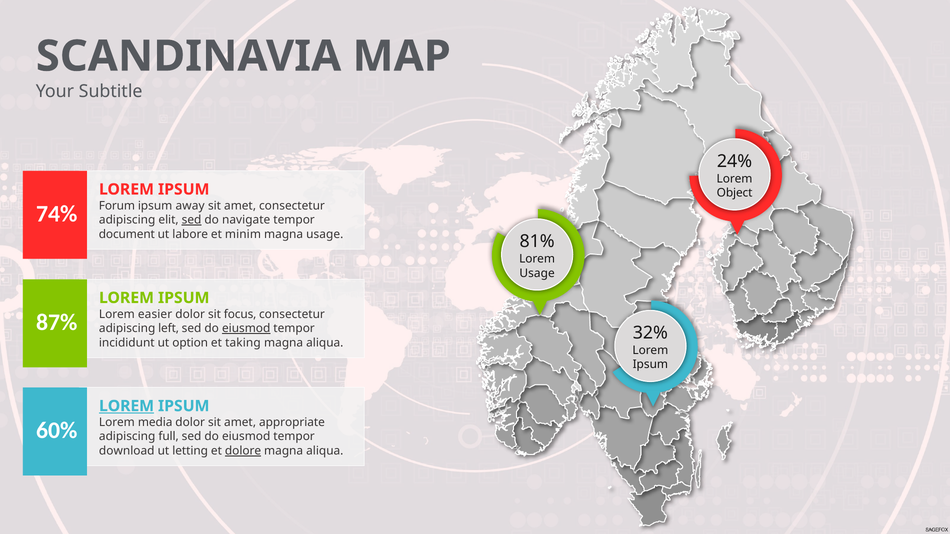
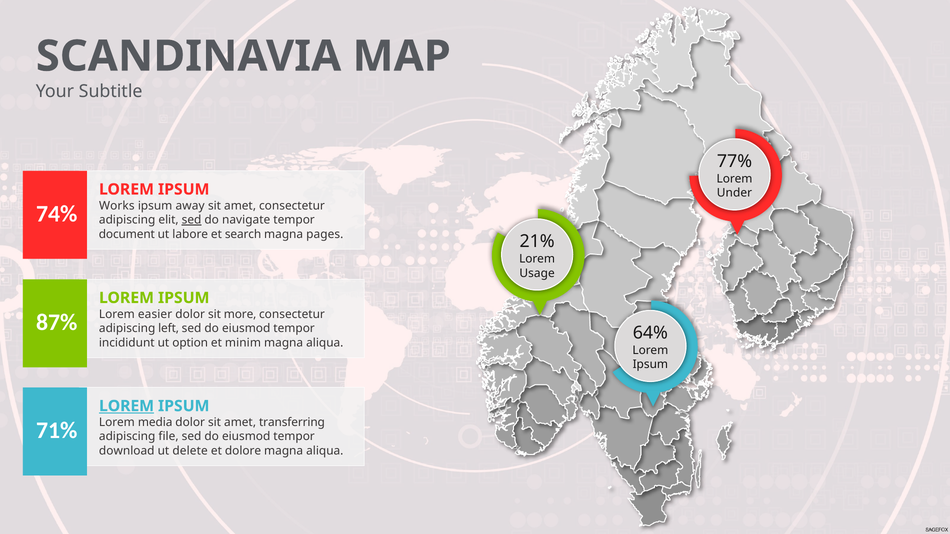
24%: 24% -> 77%
Object: Object -> Under
Forum: Forum -> Works
minim: minim -> search
magna usage: usage -> pages
81%: 81% -> 21%
focus: focus -> more
eiusmod at (246, 329) underline: present -> none
32%: 32% -> 64%
taking: taking -> minim
appropriate: appropriate -> transferring
60%: 60% -> 71%
full: full -> file
letting: letting -> delete
dolore underline: present -> none
